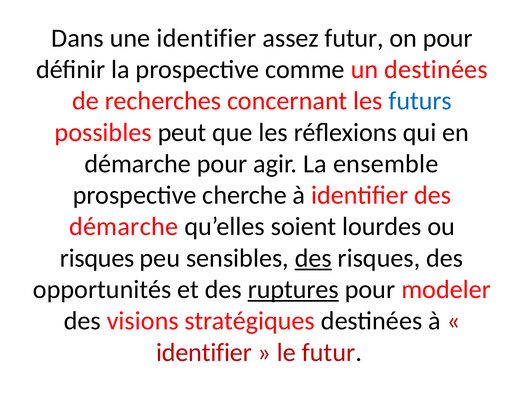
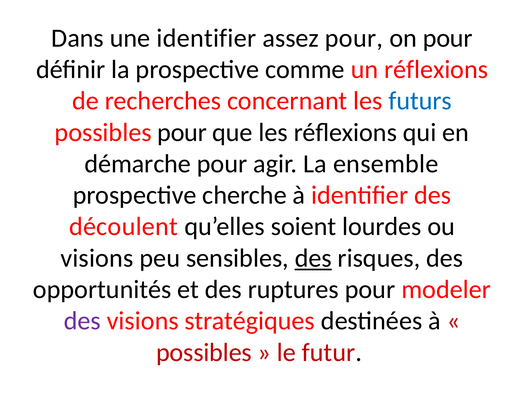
assez futur: futur -> pour
un destinées: destinées -> réflexions
possibles peut: peut -> pour
démarche at (124, 227): démarche -> découlent
risques at (97, 258): risques -> visions
ruptures underline: present -> none
des at (82, 321) colour: black -> purple
identifier at (204, 352): identifier -> possibles
